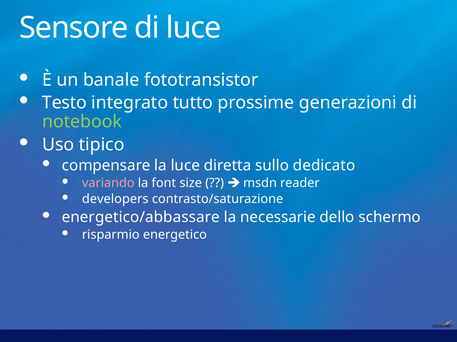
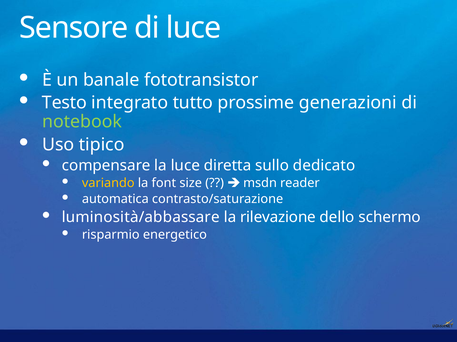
variando colour: pink -> yellow
developers: developers -> automatica
energetico/abbassare: energetico/abbassare -> luminosità/abbassare
necessarie: necessarie -> rilevazione
